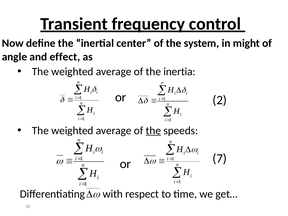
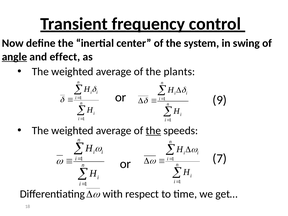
might: might -> swing
angle underline: none -> present
inertia: inertia -> plants
2: 2 -> 9
